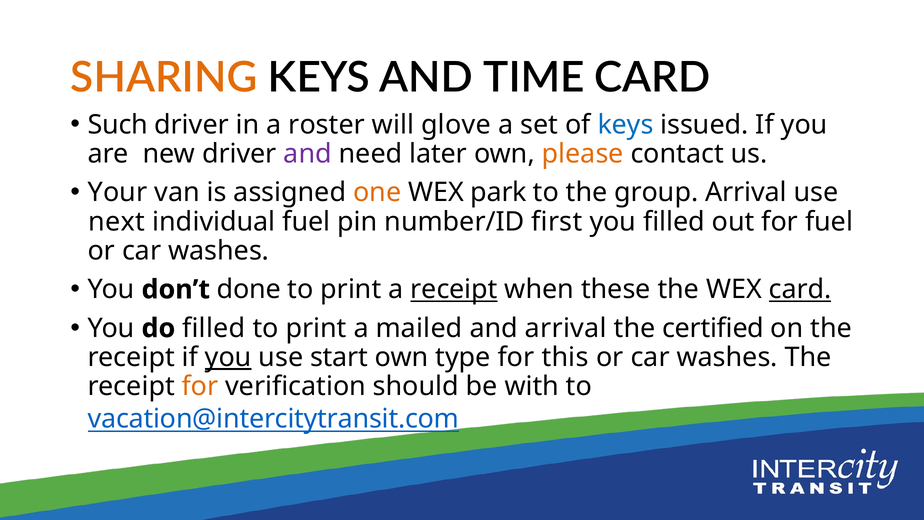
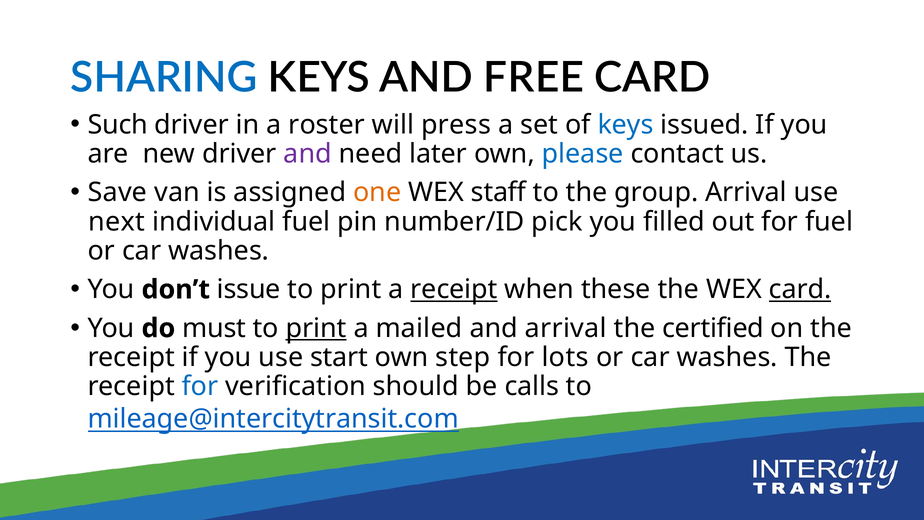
SHARING colour: orange -> blue
TIME: TIME -> FREE
glove: glove -> press
please colour: orange -> blue
Your: Your -> Save
park: park -> staff
first: first -> pick
done: done -> issue
do filled: filled -> must
print at (316, 328) underline: none -> present
you at (228, 357) underline: present -> none
type: type -> step
this: this -> lots
for at (200, 386) colour: orange -> blue
with: with -> calls
vacation@intercitytransit.com: vacation@intercitytransit.com -> mileage@intercitytransit.com
